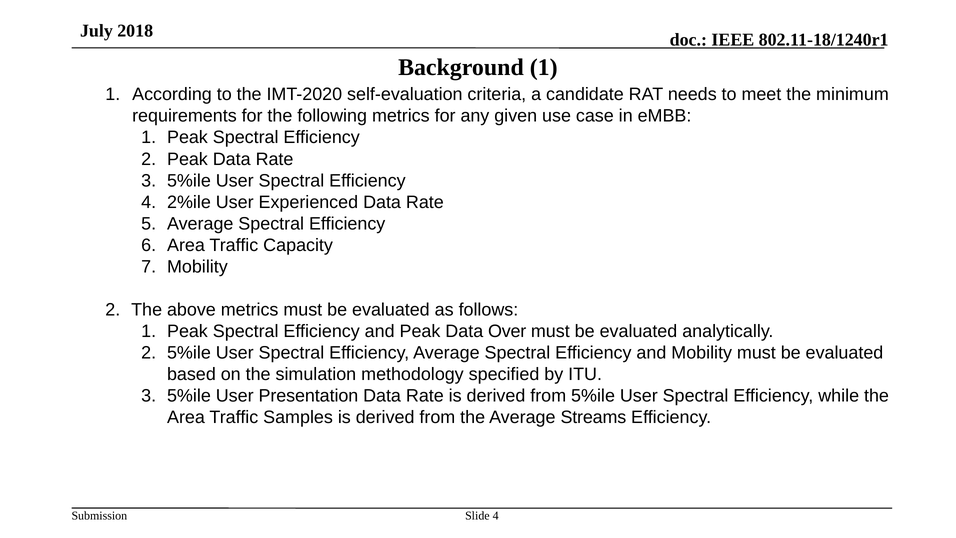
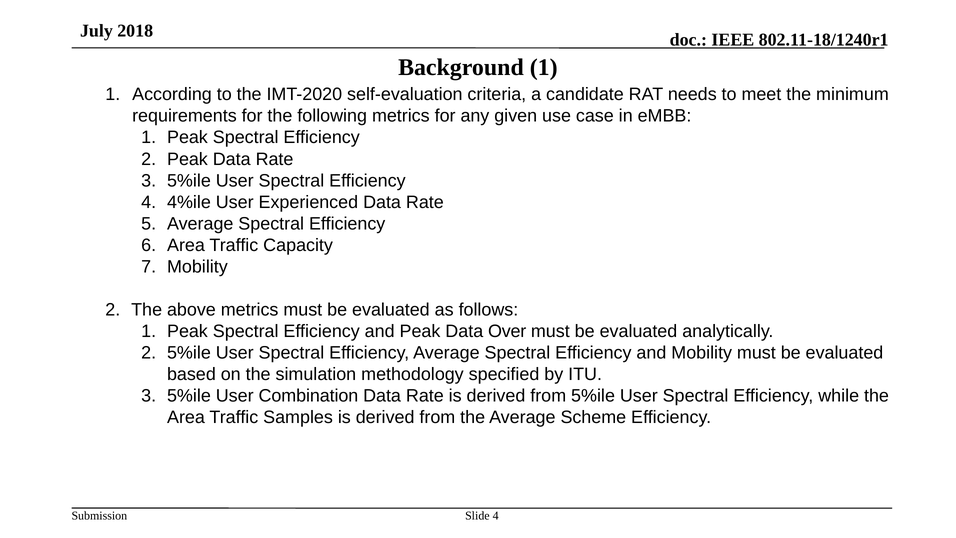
2%ile: 2%ile -> 4%ile
Presentation: Presentation -> Combination
Streams: Streams -> Scheme
